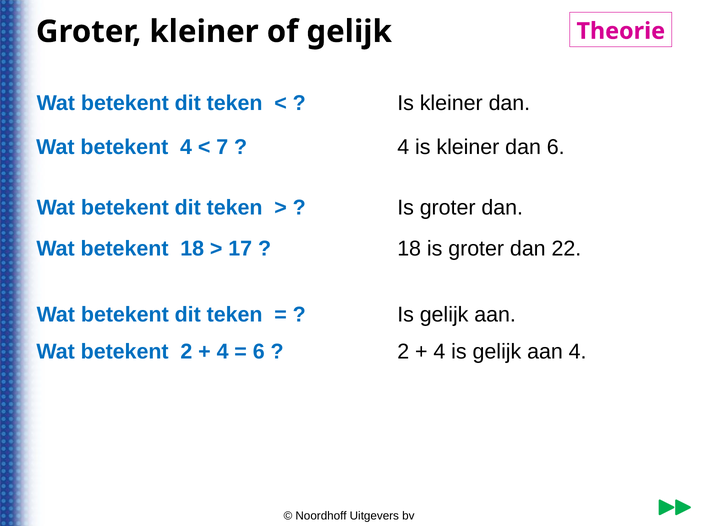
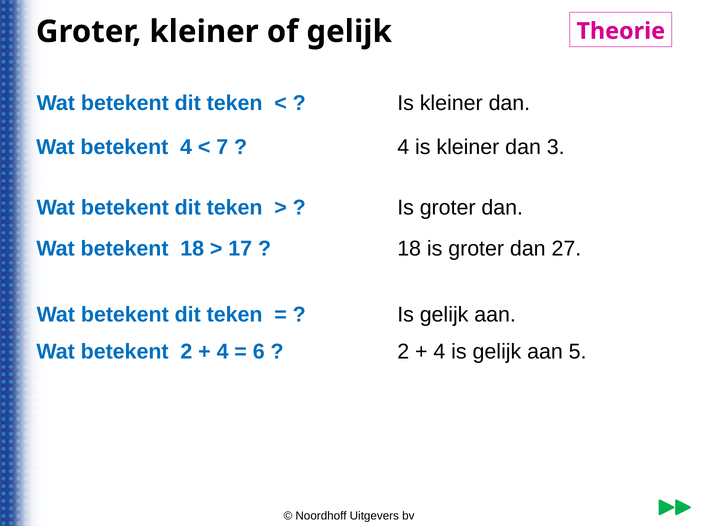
dan 6: 6 -> 3
22: 22 -> 27
aan 4: 4 -> 5
